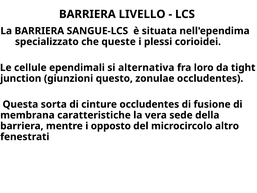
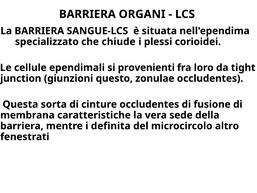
LIVELLO: LIVELLO -> ORGANI
queste: queste -> chiude
alternativa: alternativa -> provenienti
opposto: opposto -> definita
